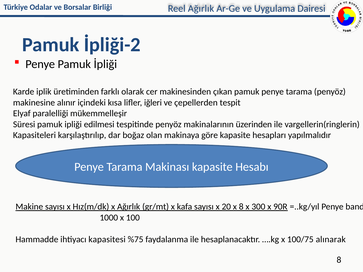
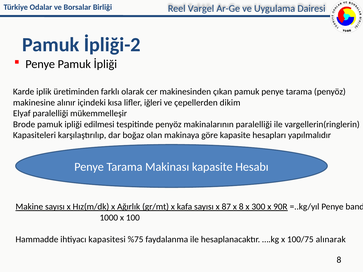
Reel Ağırlık: Ağırlık -> Vargel
tespit: tespit -> dikim
Süresi: Süresi -> Brode
makinalarının üzerinden: üzerinden -> paralelliği
20: 20 -> 87
